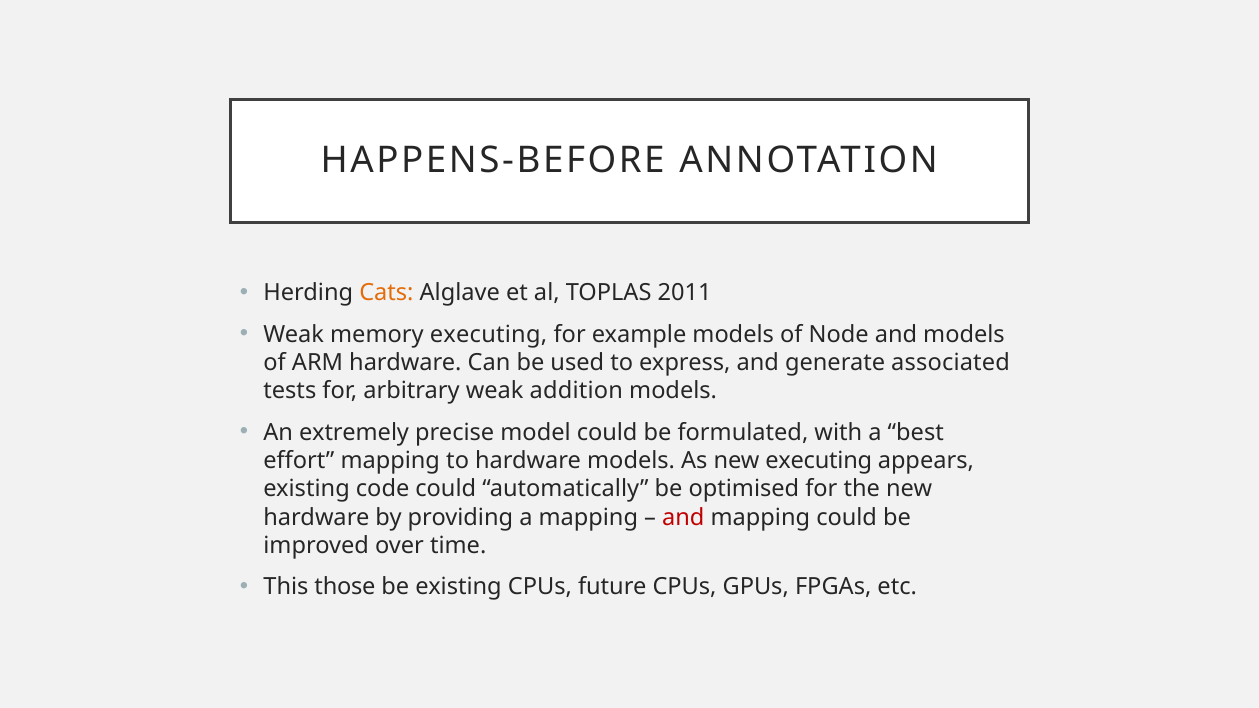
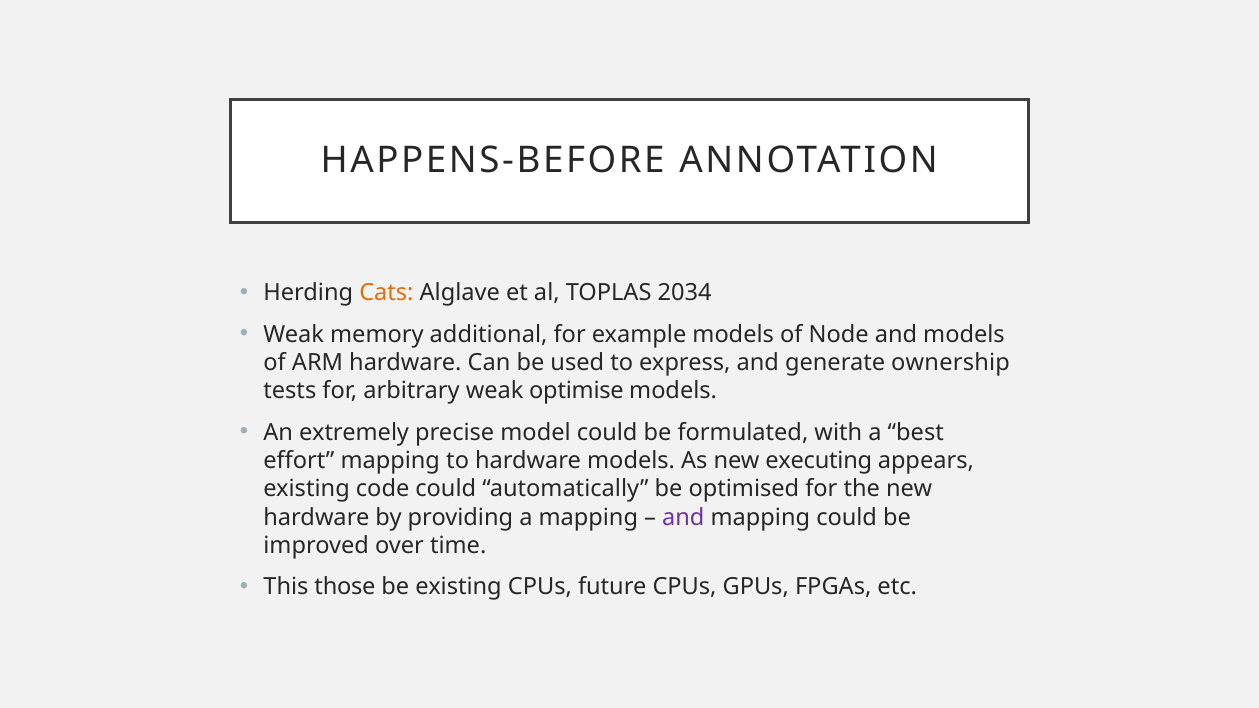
2011: 2011 -> 2034
memory executing: executing -> additional
associated: associated -> ownership
addition: addition -> optimise
and at (683, 517) colour: red -> purple
